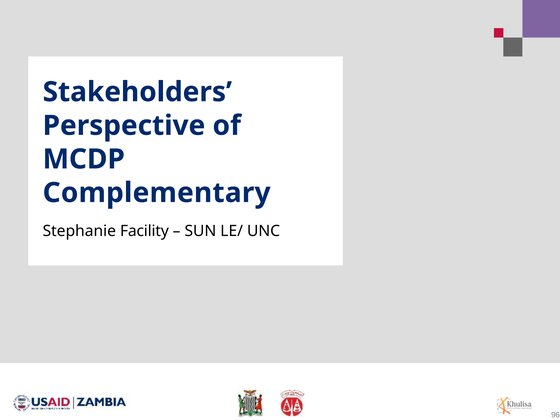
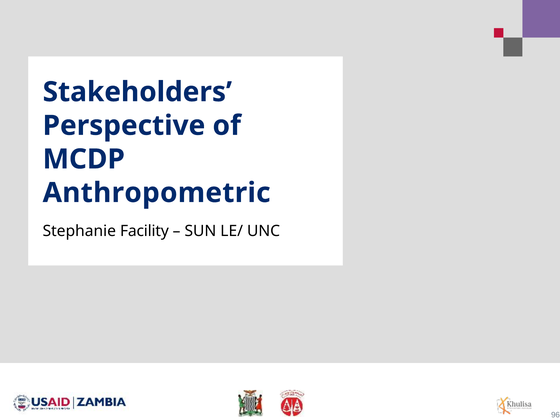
Complementary: Complementary -> Anthropometric
